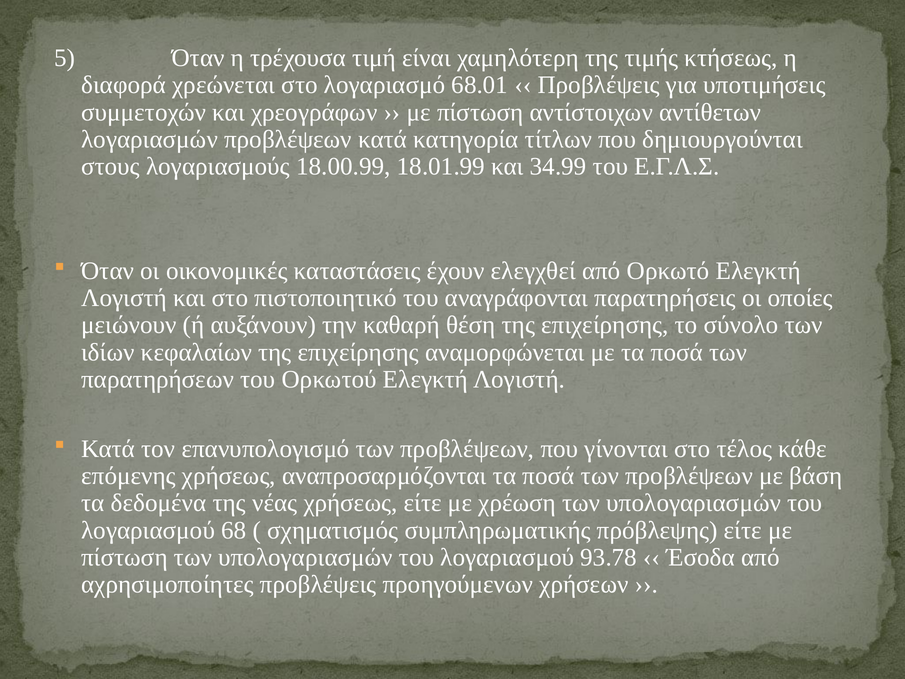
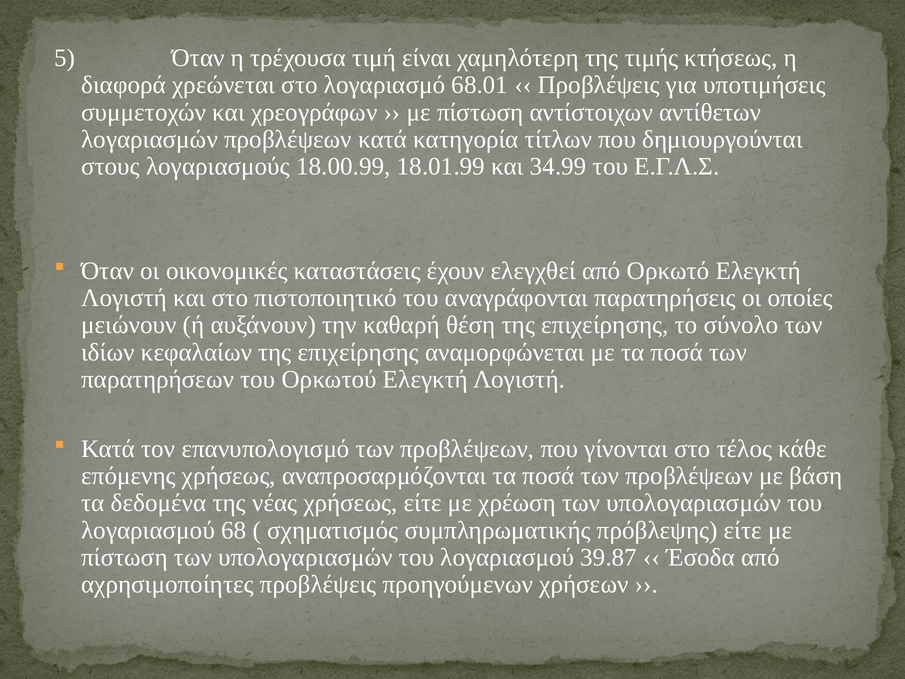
93.78: 93.78 -> 39.87
